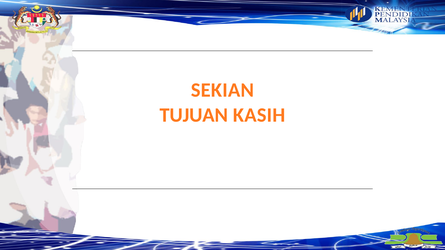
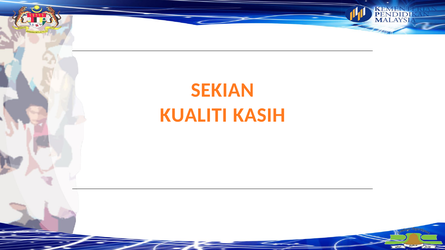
TUJUAN: TUJUAN -> KUALITI
